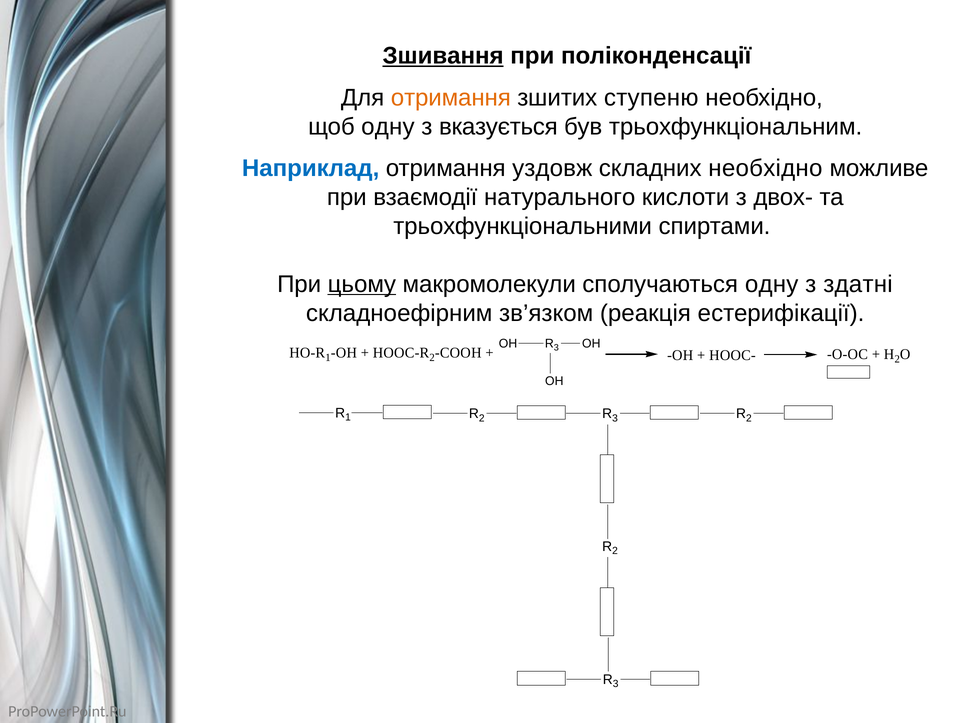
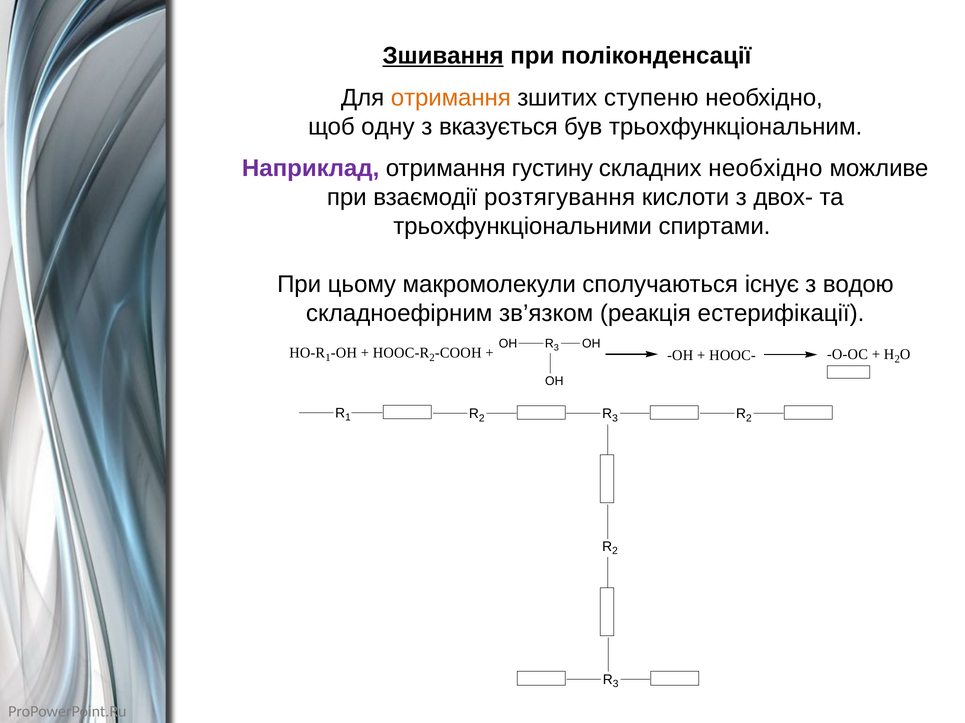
Наприклад colour: blue -> purple
уздовж: уздовж -> густину
натурального: натурального -> розтягування
цьому underline: present -> none
сполучаються одну: одну -> існує
здатні: здатні -> водою
